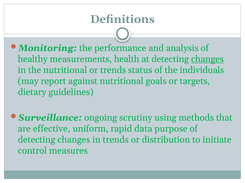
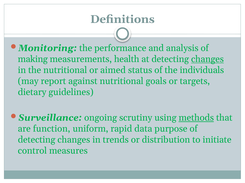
healthy: healthy -> making
or trends: trends -> aimed
methods underline: none -> present
effective: effective -> function
